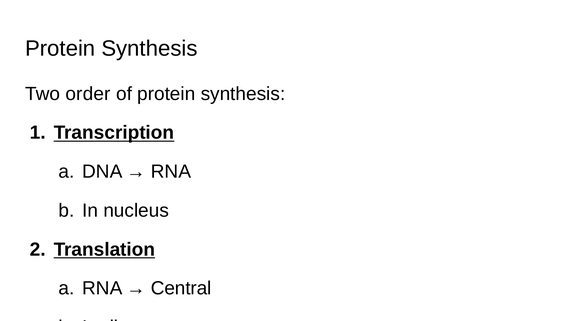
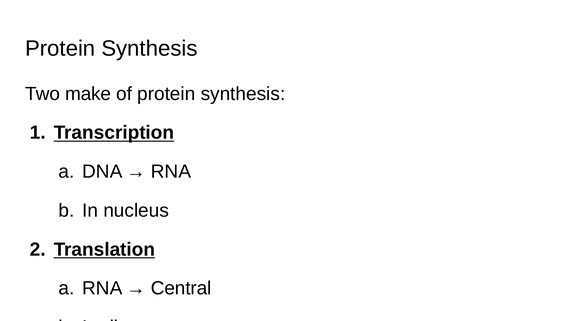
order: order -> make
